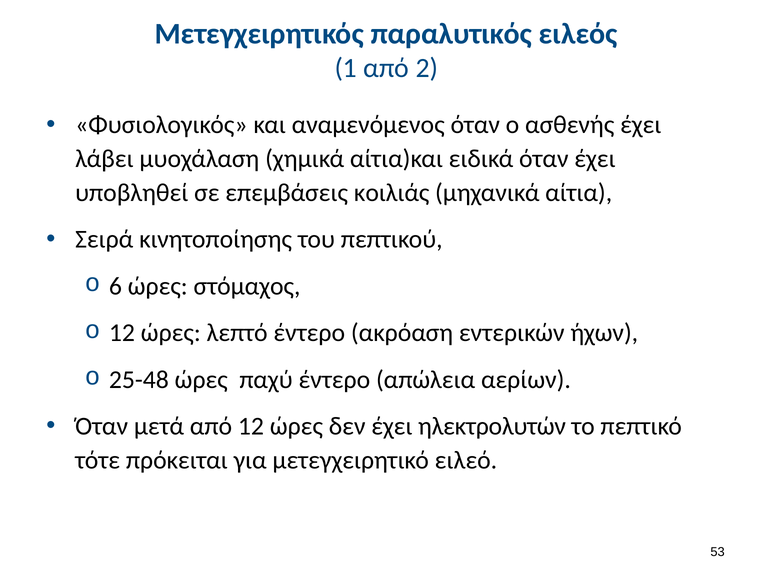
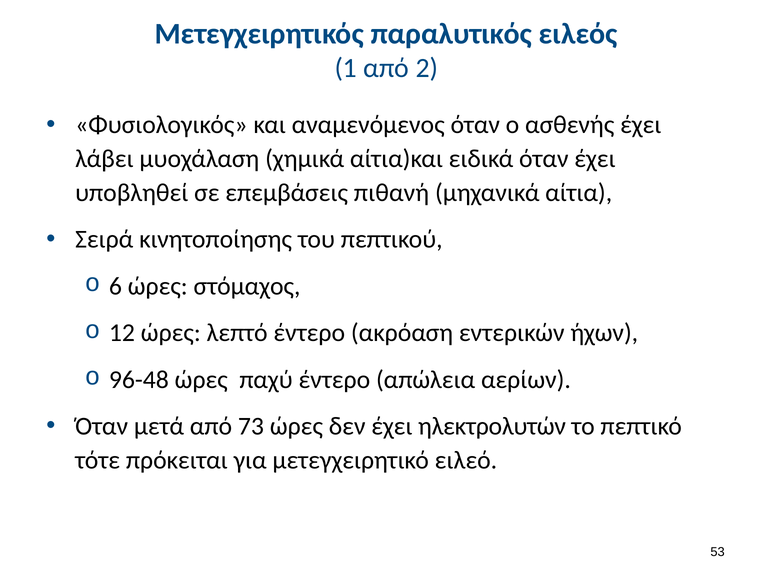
κοιλιάς: κοιλιάς -> πιθανή
25-48: 25-48 -> 96-48
από 12: 12 -> 73
